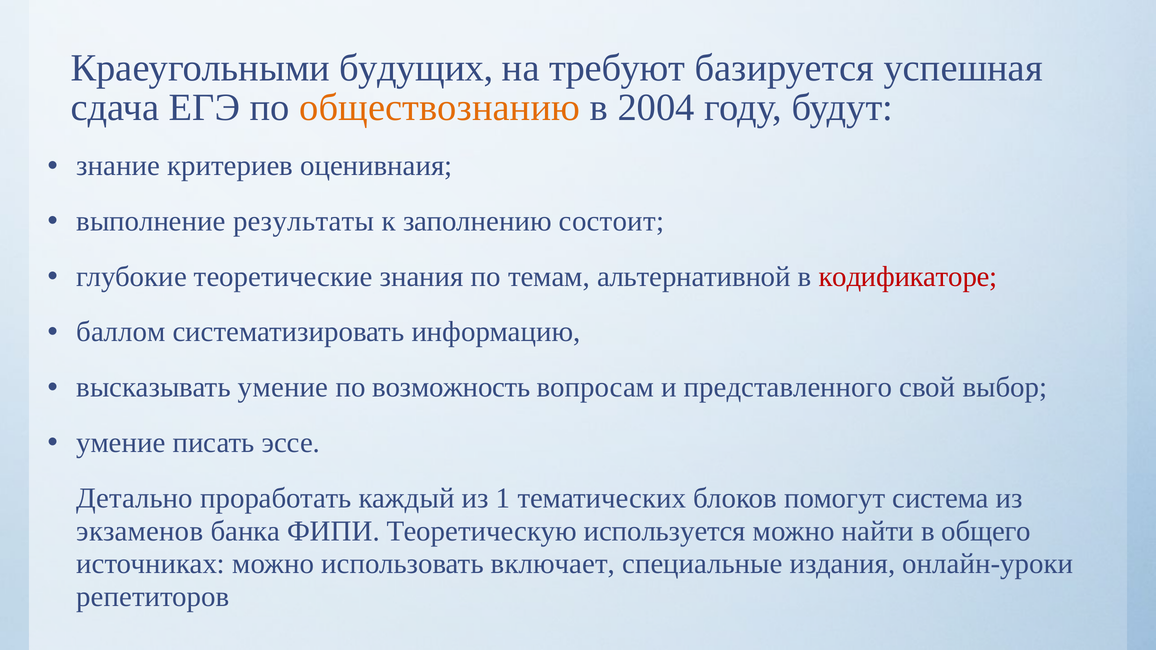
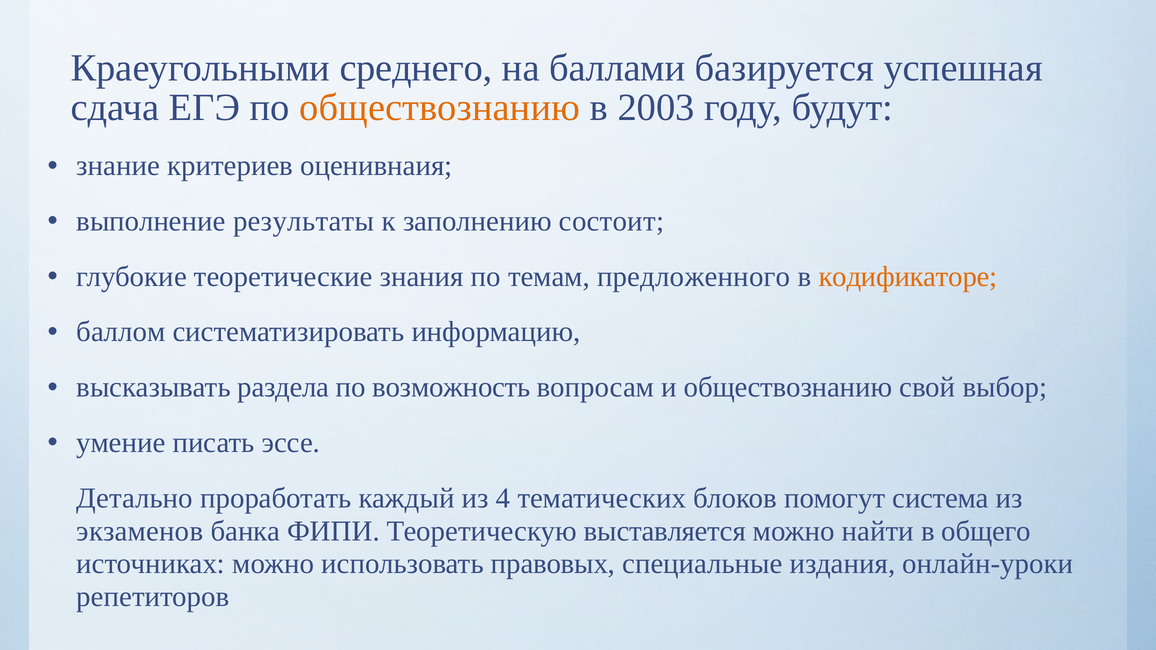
будущих: будущих -> среднего
требуют: требуют -> баллами
2004: 2004 -> 2003
альтернативной: альтернативной -> предложенного
кодификаторе colour: red -> orange
высказывать умение: умение -> раздела
и представленного: представленного -> обществознанию
1: 1 -> 4
используется: используется -> выставляется
включает: включает -> правовых
